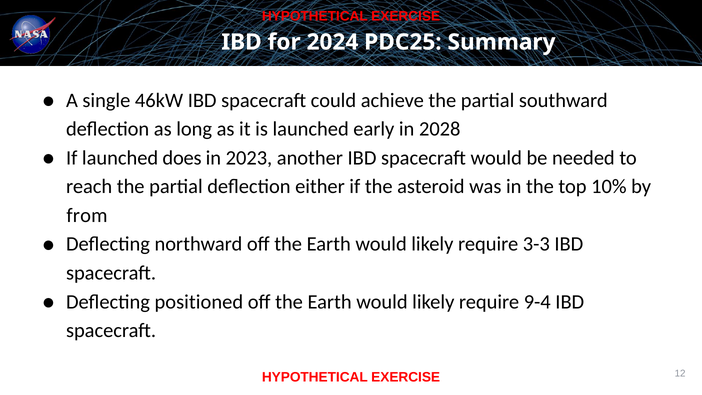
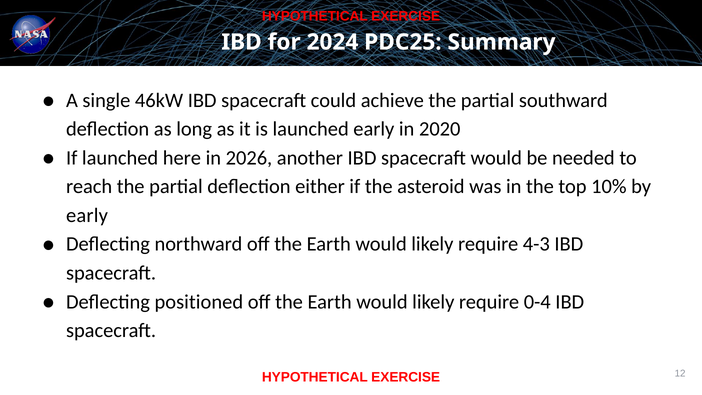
2028: 2028 -> 2020
does: does -> here
2023: 2023 -> 2026
from at (87, 215): from -> early
3-3: 3-3 -> 4-3
9-4: 9-4 -> 0-4
